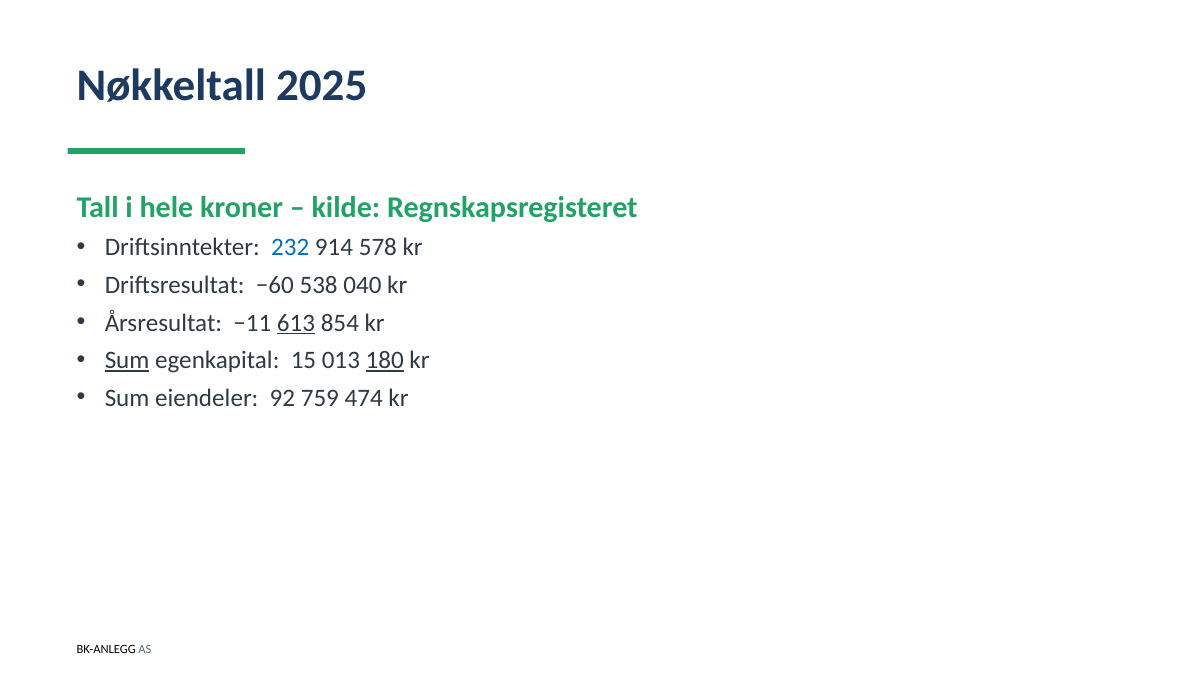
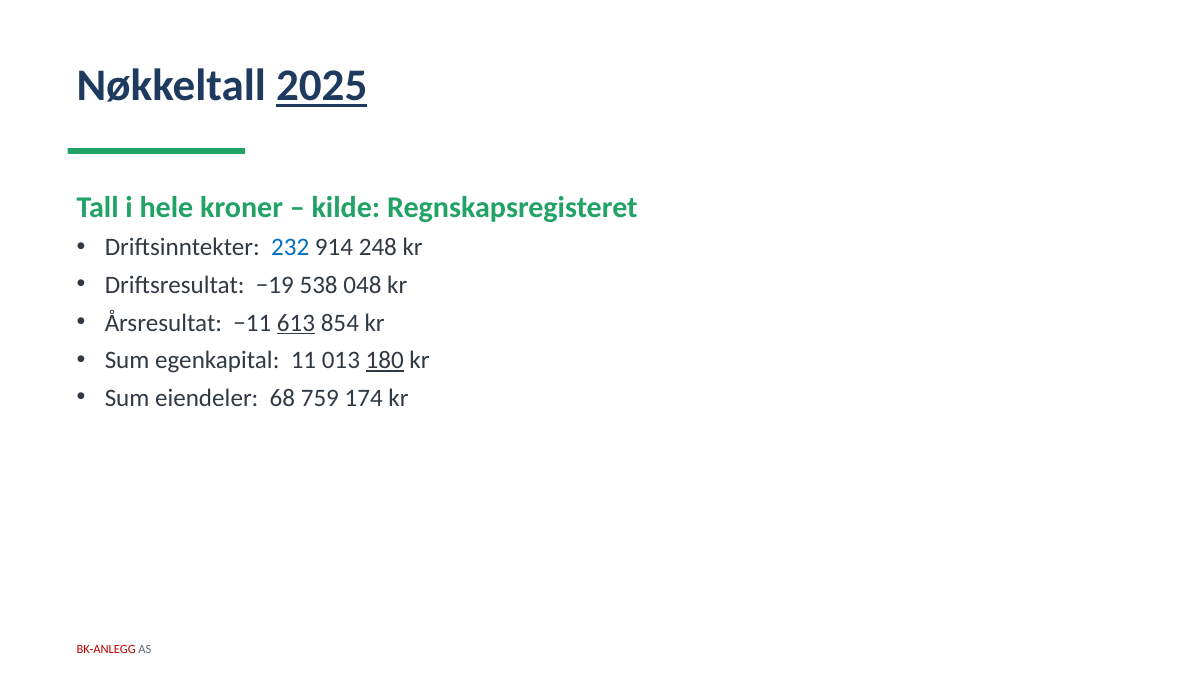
2025 underline: none -> present
578: 578 -> 248
−60: −60 -> −19
040: 040 -> 048
Sum at (127, 360) underline: present -> none
15: 15 -> 11
92: 92 -> 68
474: 474 -> 174
BK-ANLEGG colour: black -> red
